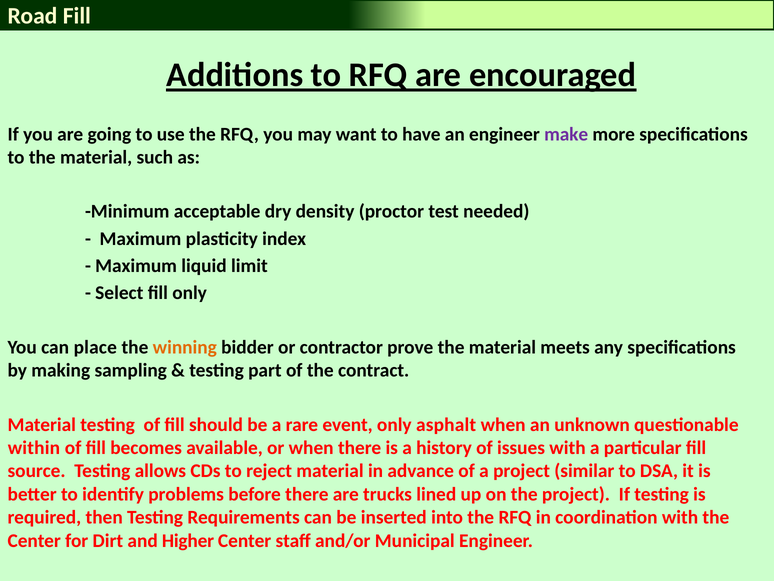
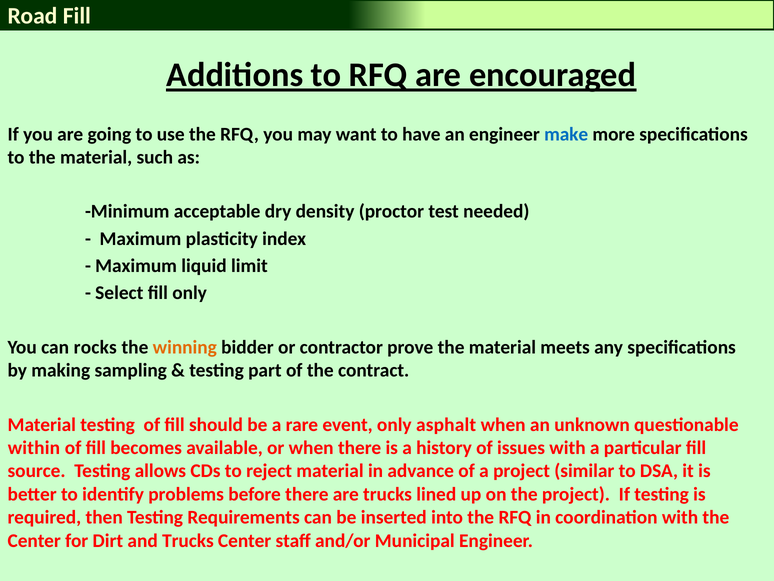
make colour: purple -> blue
place: place -> rocks
and Higher: Higher -> Trucks
